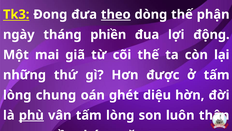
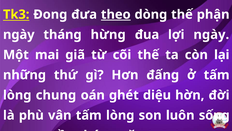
phiền: phiền -> hừng
lợi động: động -> ngày
được: được -> đấng
phù underline: present -> none
thân: thân -> sống
